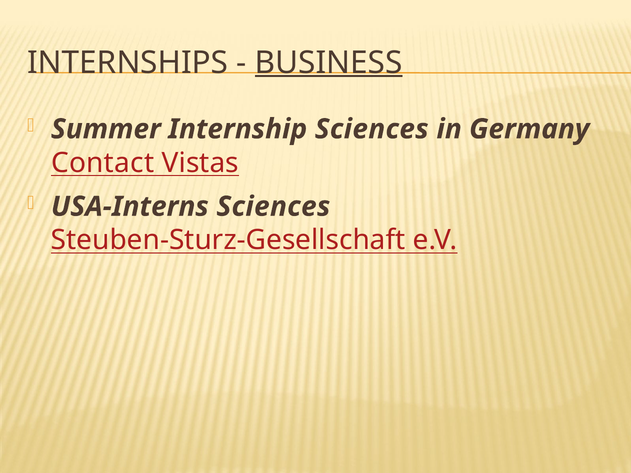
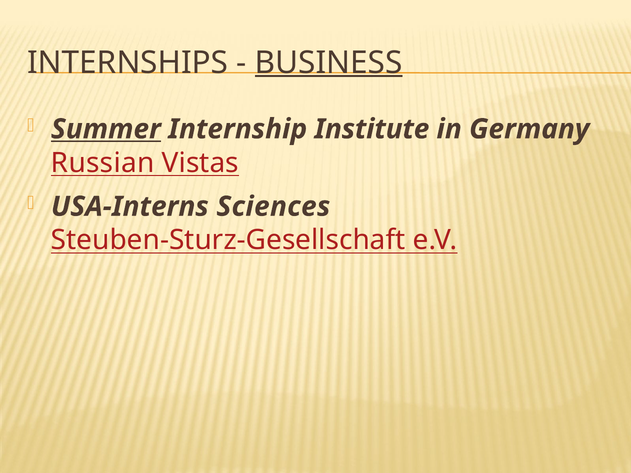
Summer underline: none -> present
Internship Sciences: Sciences -> Institute
Contact: Contact -> Russian
